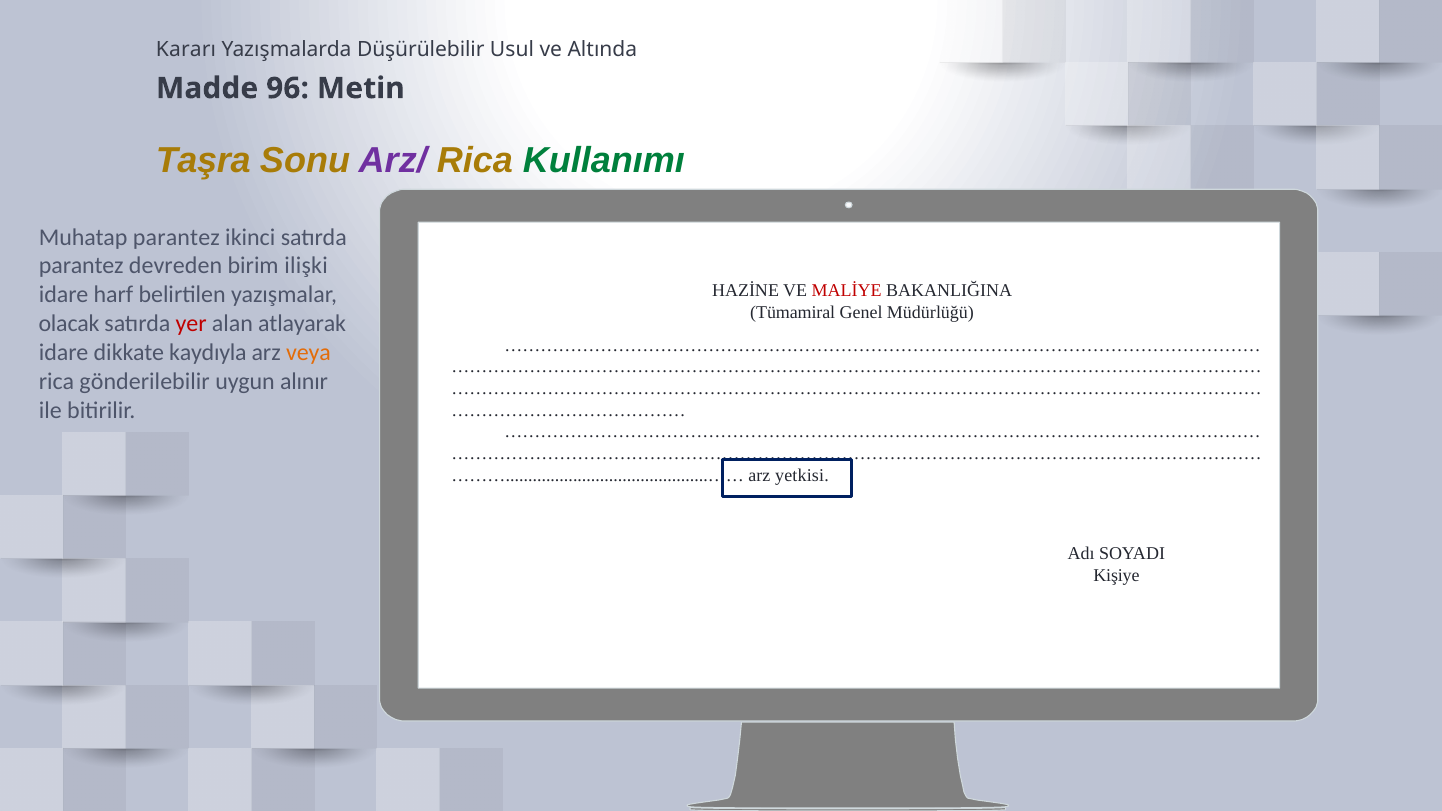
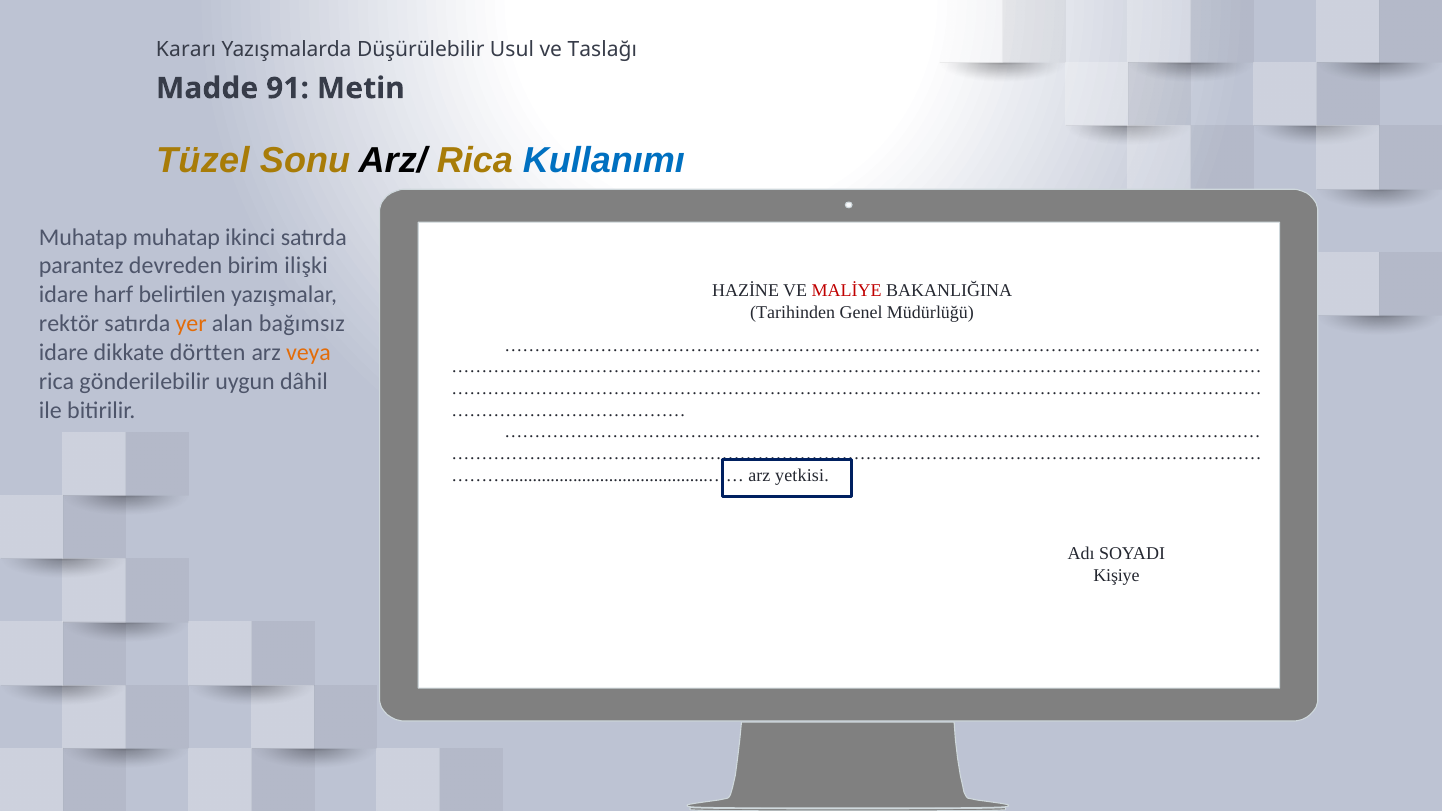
Altında: Altında -> Taslağı
96: 96 -> 91
Taşra: Taşra -> Tüzel
Arz/ colour: purple -> black
Kullanımı colour: green -> blue
Muhatap parantez: parantez -> muhatap
Tümamiral: Tümamiral -> Tarihinden
olacak: olacak -> rektör
yer colour: red -> orange
atlayarak: atlayarak -> bağımsız
kaydıyla: kaydıyla -> dörtten
alınır: alınır -> dâhil
